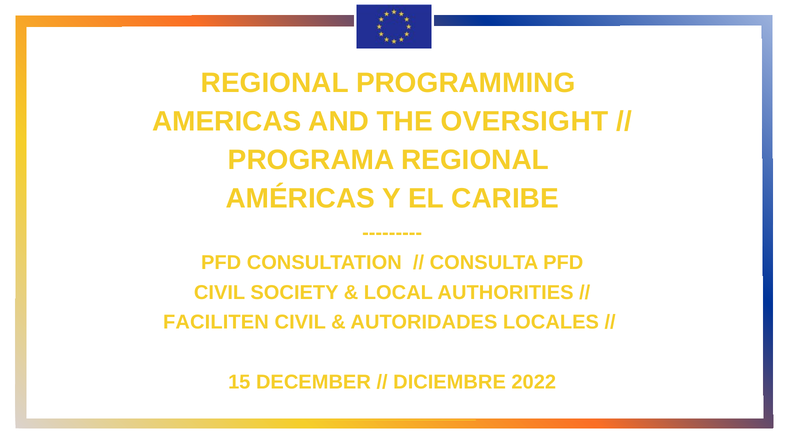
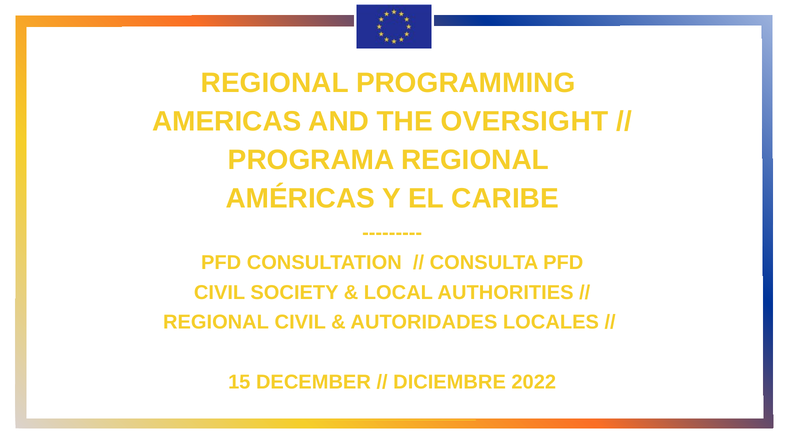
FACILITEN at (216, 322): FACILITEN -> REGIONAL
